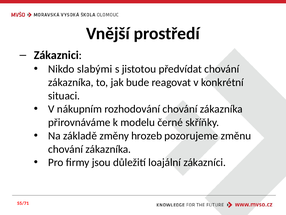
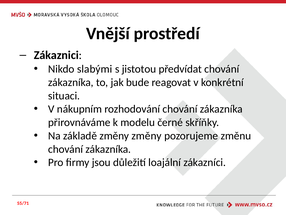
změny hrozeb: hrozeb -> změny
